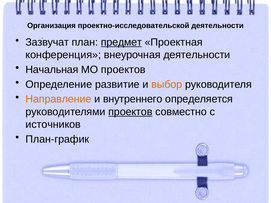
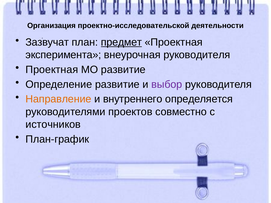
конференция: конференция -> эксперимента
внеурочная деятельности: деятельности -> руководителя
Начальная at (52, 70): Начальная -> Проектная
МО проектов: проектов -> развитие
выбор colour: orange -> purple
проектов at (130, 112) underline: present -> none
